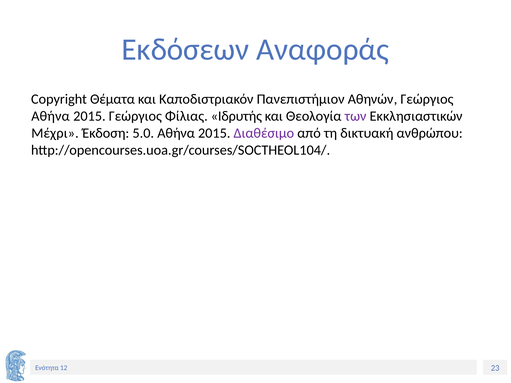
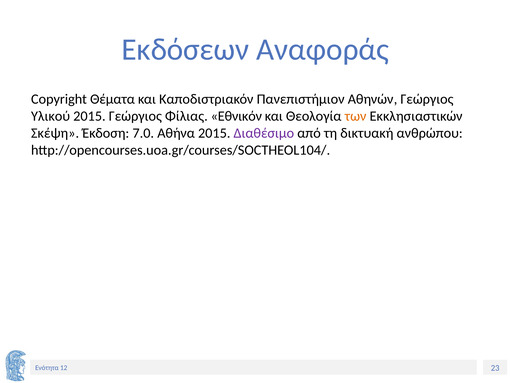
Αθήνα at (50, 116): Αθήνα -> Υλικού
Ιδρυτής: Ιδρυτής -> Εθνικόν
των colour: purple -> orange
Μέχρι: Μέχρι -> Σκέψη
5.0: 5.0 -> 7.0
